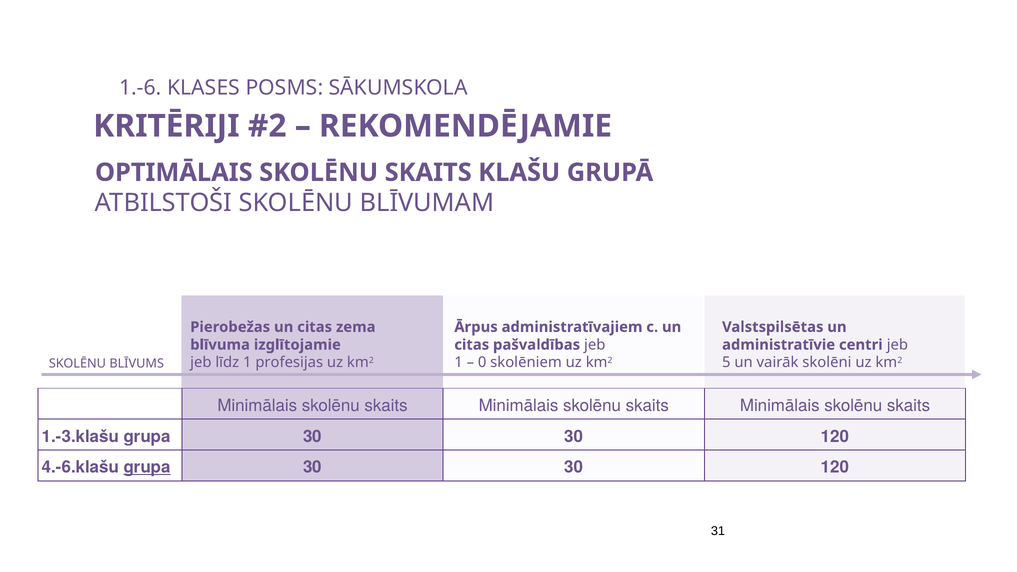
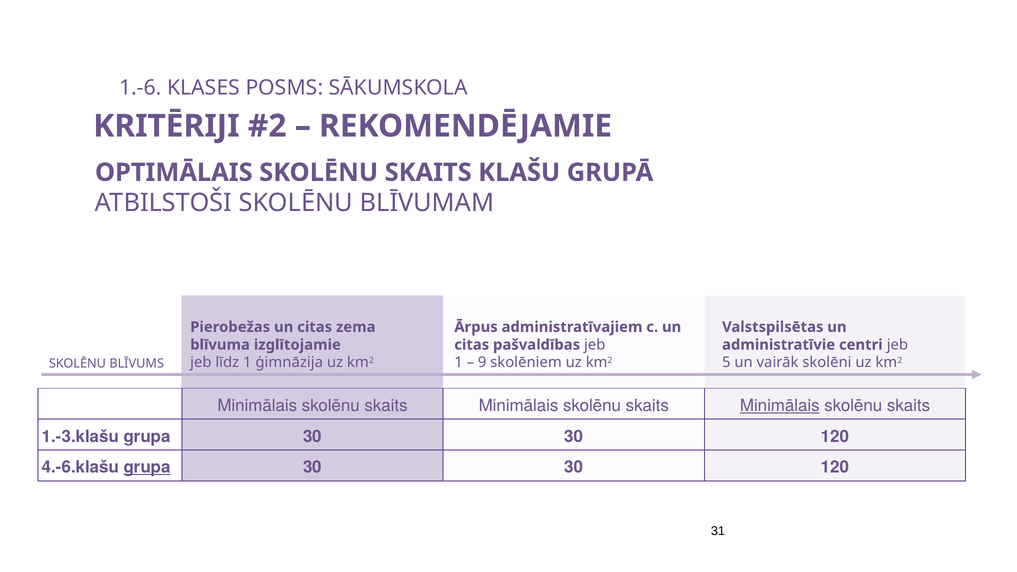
profesijas: profesijas -> ģimnāzija
0: 0 -> 9
Minimālais at (780, 406) underline: none -> present
